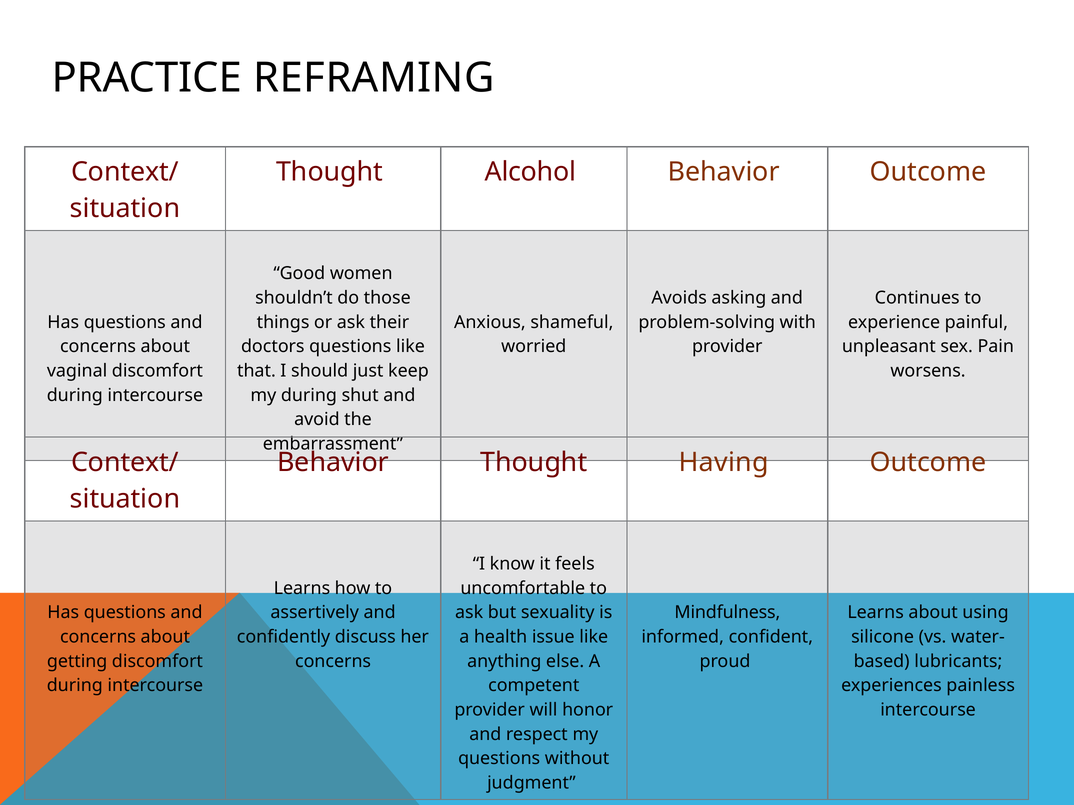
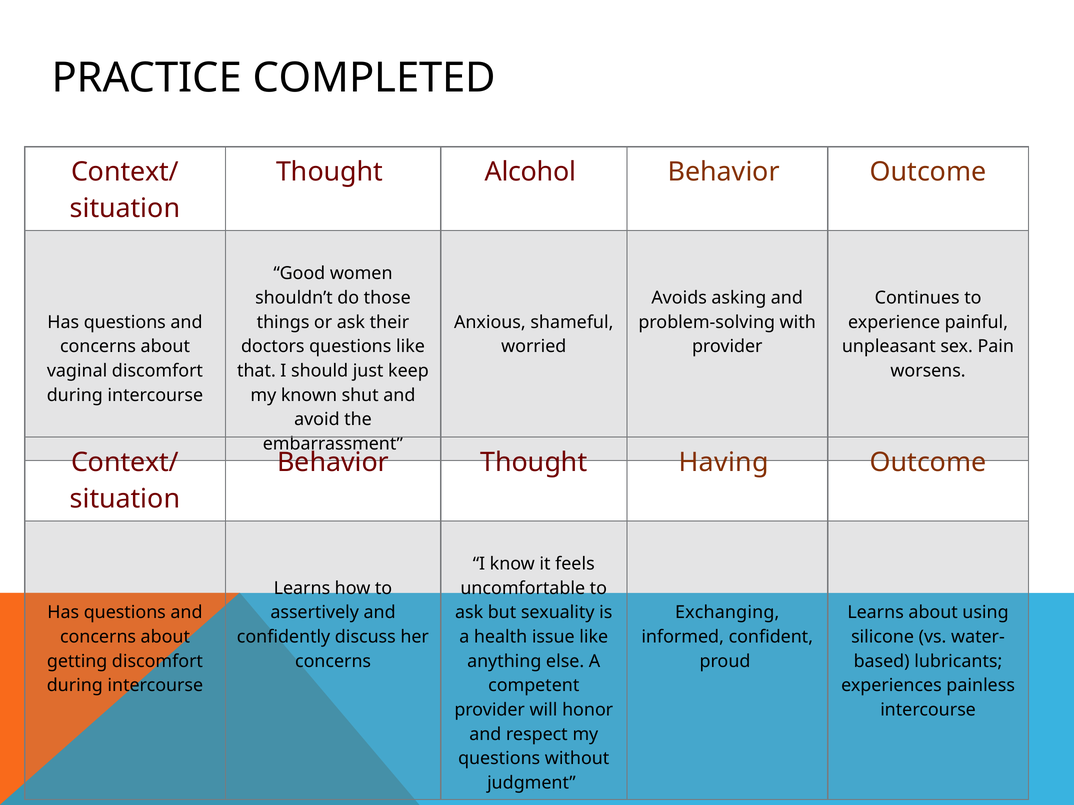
REFRAMING: REFRAMING -> COMPLETED
my during: during -> known
Mindfulness: Mindfulness -> Exchanging
